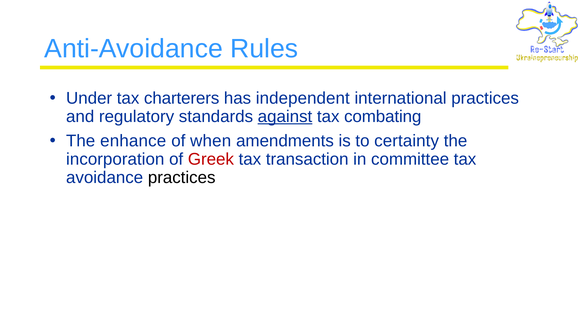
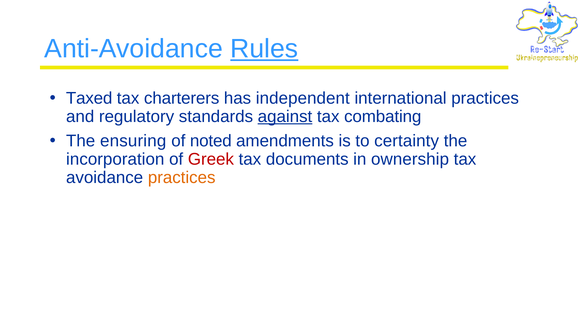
Rules underline: none -> present
Under: Under -> Taxed
enhance: enhance -> ensuring
when: when -> noted
transaction: transaction -> documents
committee: committee -> ownership
practices at (182, 178) colour: black -> orange
